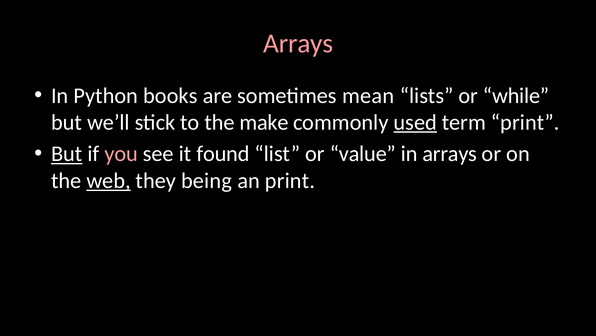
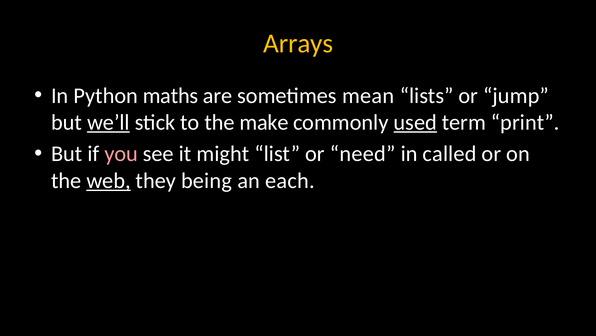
Arrays at (298, 43) colour: pink -> yellow
books: books -> maths
while: while -> jump
we’ll underline: none -> present
But at (67, 154) underline: present -> none
found: found -> might
value: value -> need
in arrays: arrays -> called
an print: print -> each
